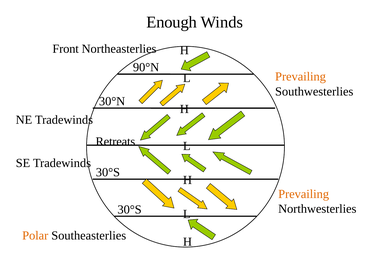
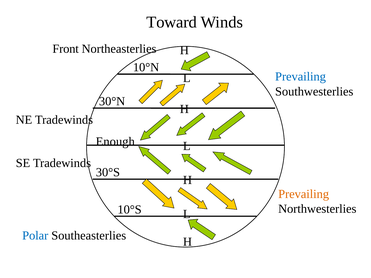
Enough: Enough -> Toward
90°N: 90°N -> 10°N
Prevailing at (301, 77) colour: orange -> blue
Retreats: Retreats -> Enough
30°S at (130, 210): 30°S -> 10°S
Polar colour: orange -> blue
